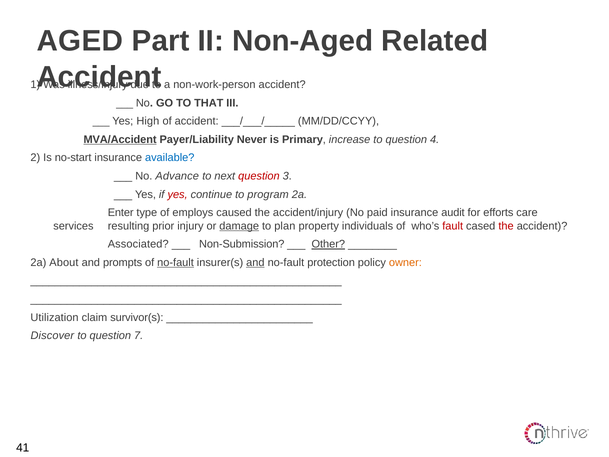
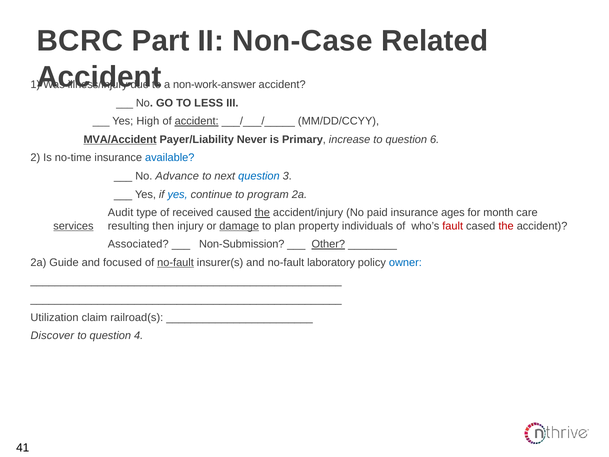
AGED: AGED -> BCRC
Non-Aged: Non-Aged -> Non-Case
non-work-person: non-work-person -> non-work-answer
THAT: THAT -> LESS
accident at (197, 121) underline: none -> present
4: 4 -> 6
no-start: no-start -> no-time
question at (259, 176) colour: red -> blue
yes at (178, 194) colour: red -> blue
Enter: Enter -> Audit
employs: employs -> received
the at (262, 213) underline: none -> present
audit: audit -> ages
efforts: efforts -> month
services underline: none -> present
prior: prior -> then
About: About -> Guide
prompts: prompts -> focused
and at (255, 262) underline: present -> none
protection: protection -> laboratory
owner colour: orange -> blue
survivor(s: survivor(s -> railroad(s
7: 7 -> 4
